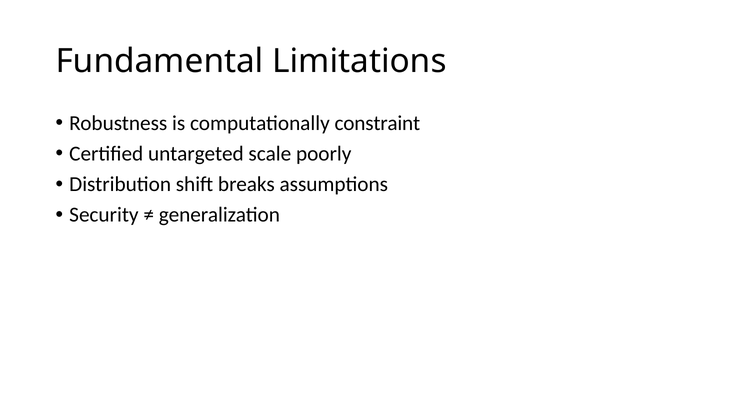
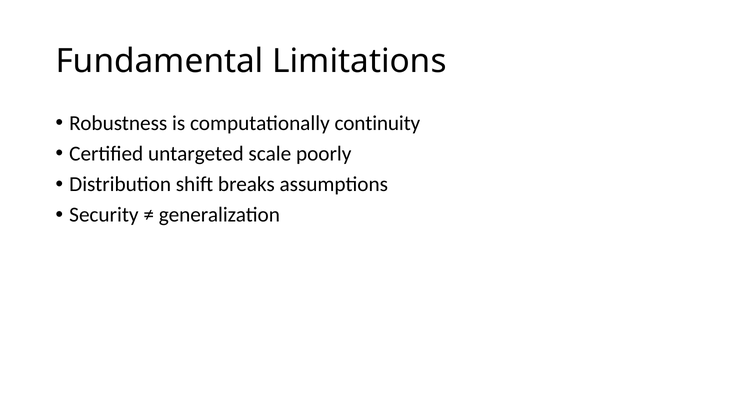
constraint: constraint -> continuity
